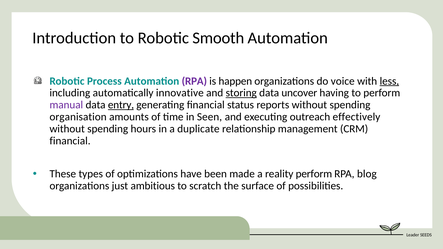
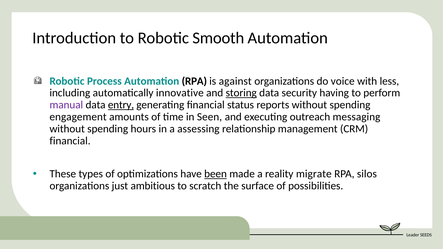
RPA at (194, 81) colour: purple -> black
happen: happen -> against
less underline: present -> none
uncover: uncover -> security
organisation: organisation -> engagement
effectively: effectively -> messaging
duplicate: duplicate -> assessing
been underline: none -> present
reality perform: perform -> migrate
blog: blog -> silos
